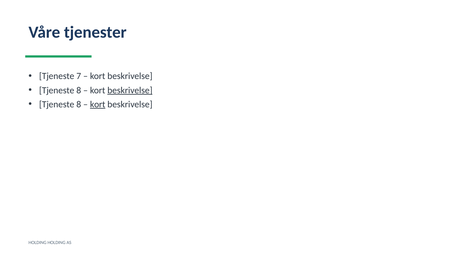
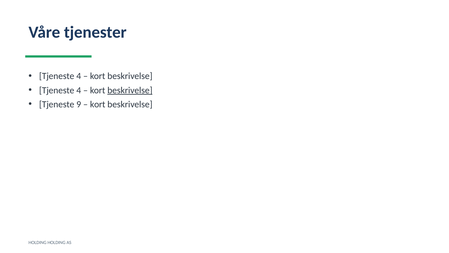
7 at (79, 76): 7 -> 4
8 at (79, 90): 8 -> 4
8 at (79, 104): 8 -> 9
kort at (98, 104) underline: present -> none
